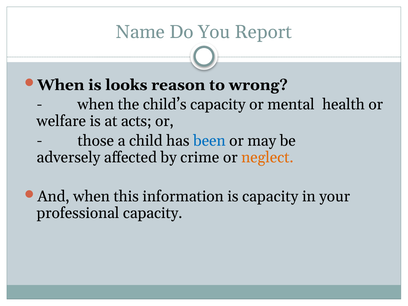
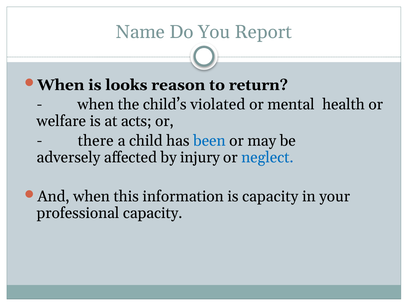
wrong: wrong -> return
child’s capacity: capacity -> violated
those: those -> there
crime: crime -> injury
neglect colour: orange -> blue
